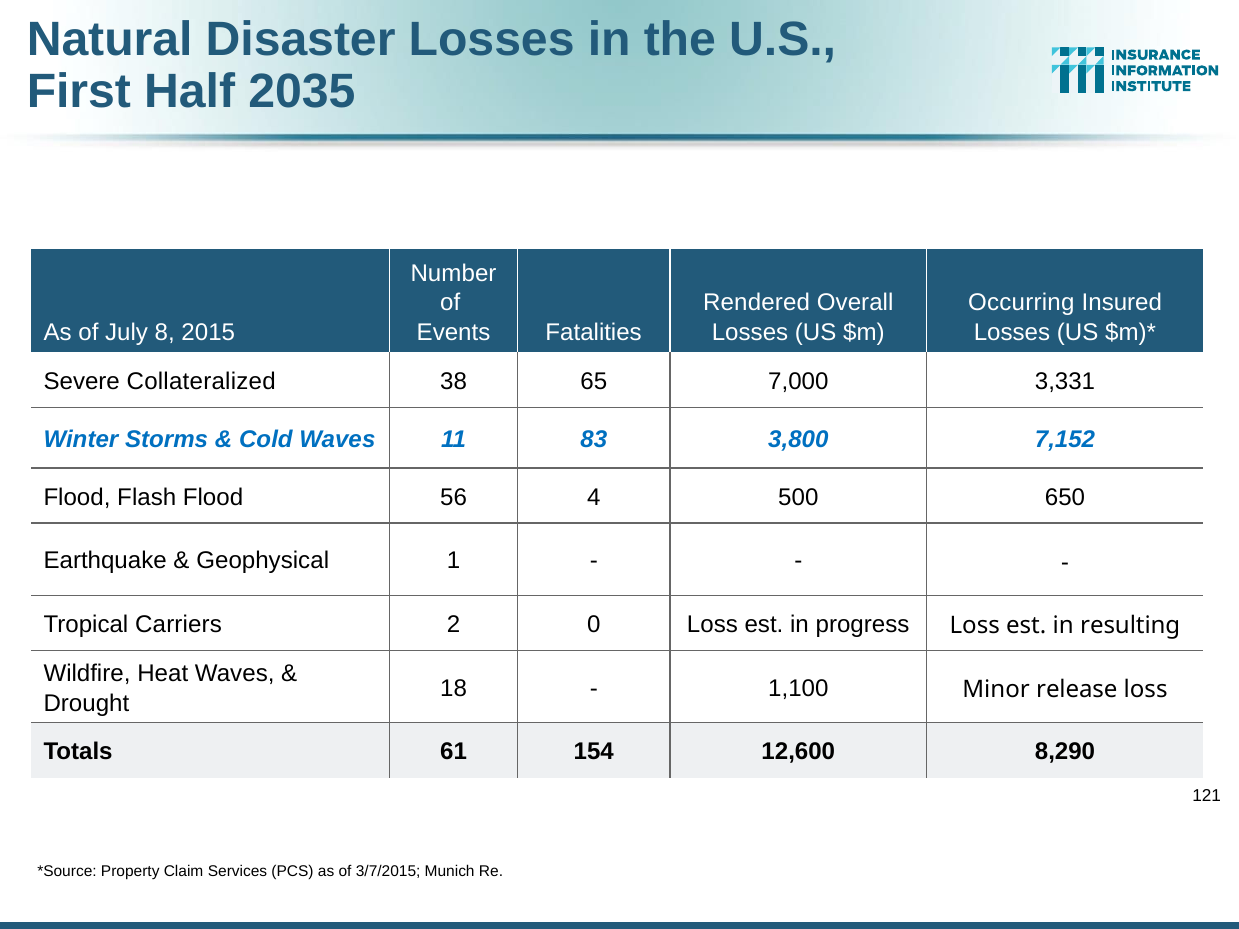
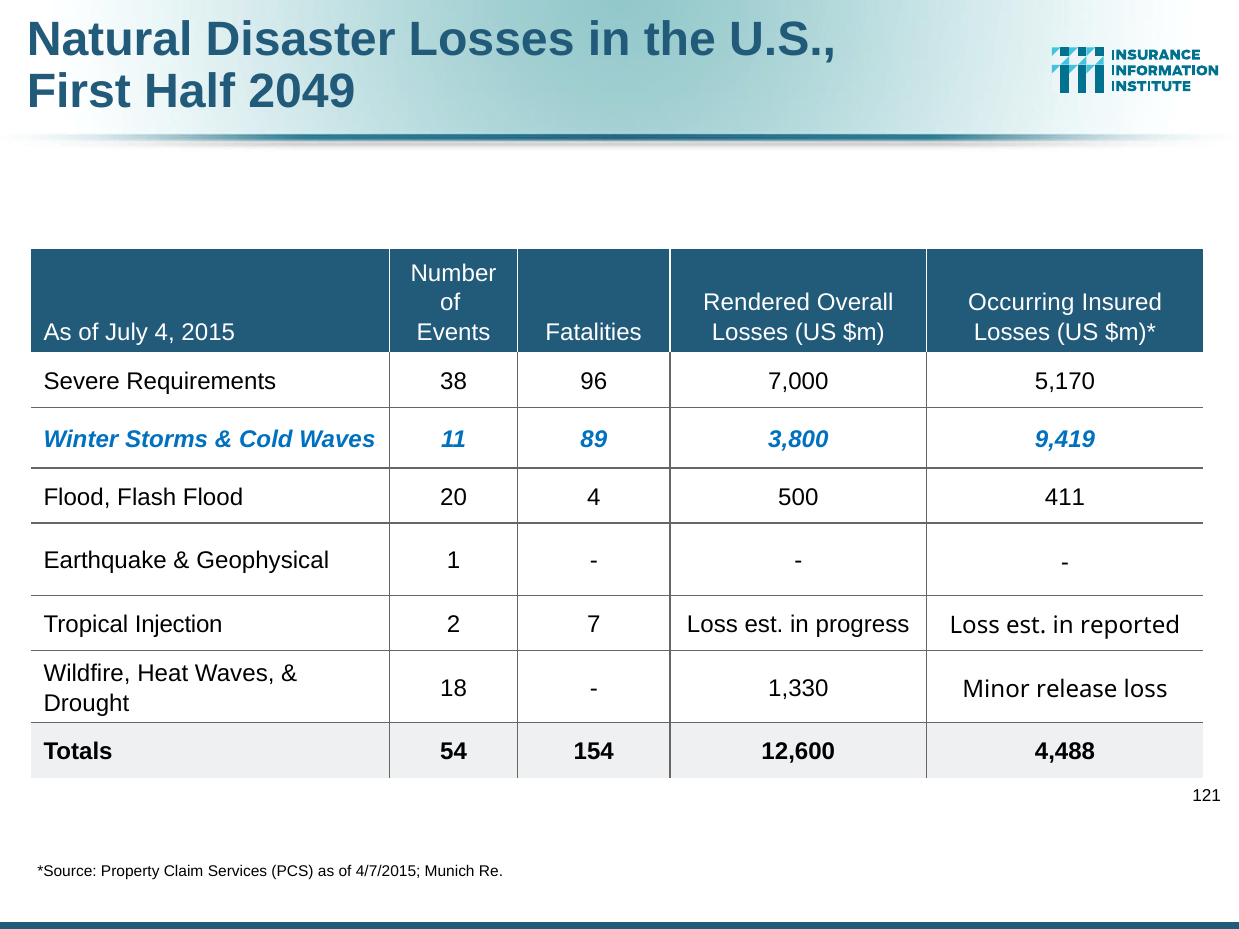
2035: 2035 -> 2049
July 8: 8 -> 4
Collateralized: Collateralized -> Requirements
65: 65 -> 96
3,331: 3,331 -> 5,170
83: 83 -> 89
7,152: 7,152 -> 9,419
56: 56 -> 20
650: 650 -> 411
Carriers: Carriers -> Injection
0: 0 -> 7
resulting: resulting -> reported
1,100: 1,100 -> 1,330
61: 61 -> 54
8,290: 8,290 -> 4,488
3/7/2015: 3/7/2015 -> 4/7/2015
